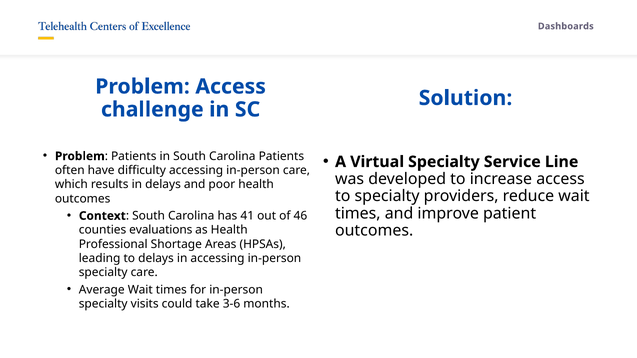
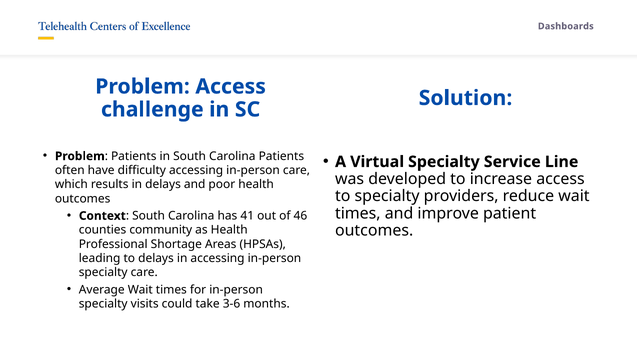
evaluations: evaluations -> community
